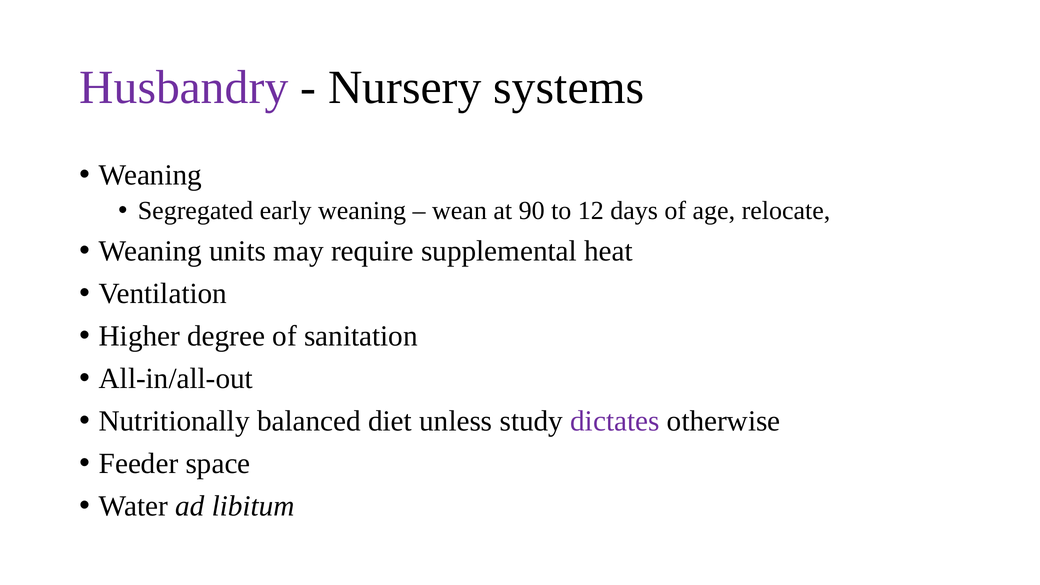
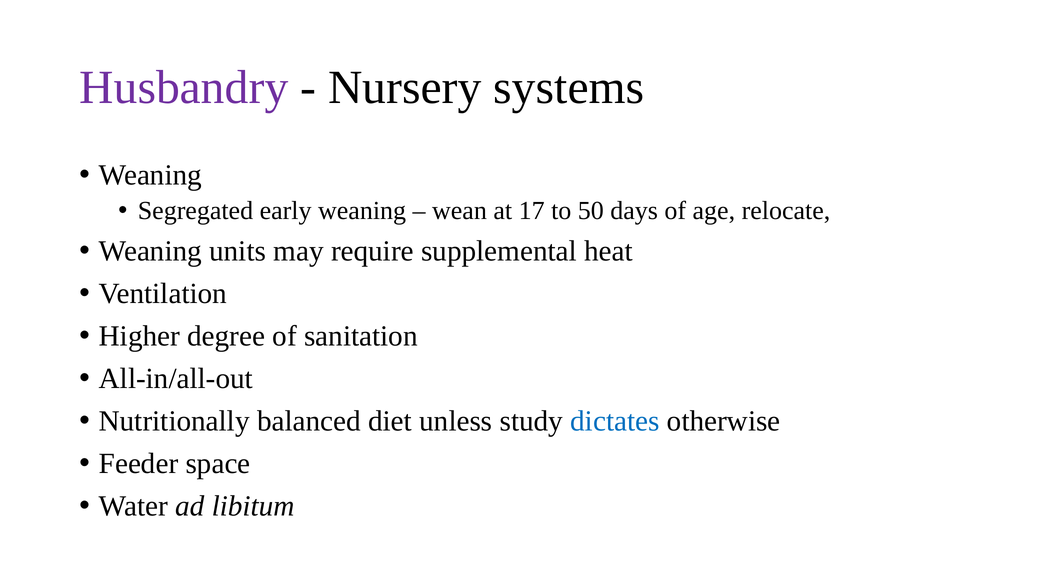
90: 90 -> 17
12: 12 -> 50
dictates colour: purple -> blue
